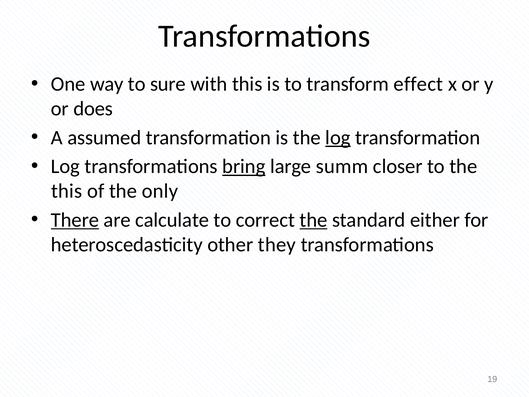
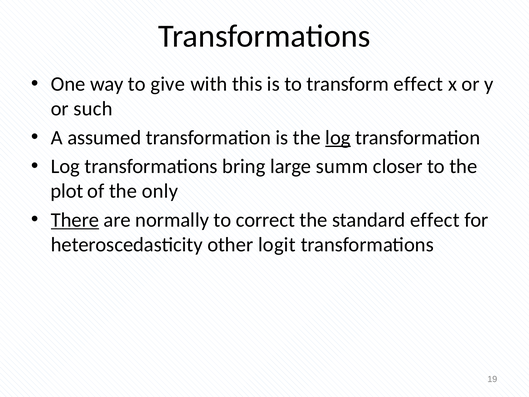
sure: sure -> give
does: does -> such
bring underline: present -> none
this at (67, 191): this -> plot
calculate: calculate -> normally
the at (314, 220) underline: present -> none
standard either: either -> effect
they: they -> logit
